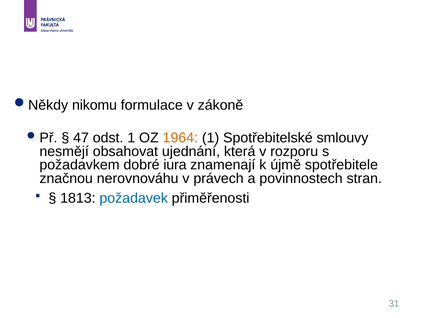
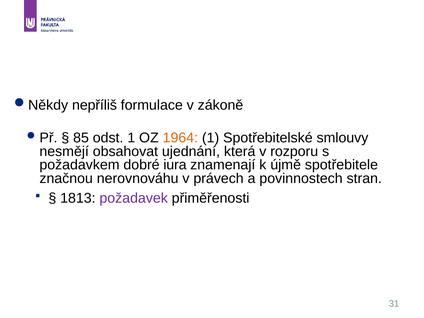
nikomu: nikomu -> nepříliš
47: 47 -> 85
požadavek colour: blue -> purple
